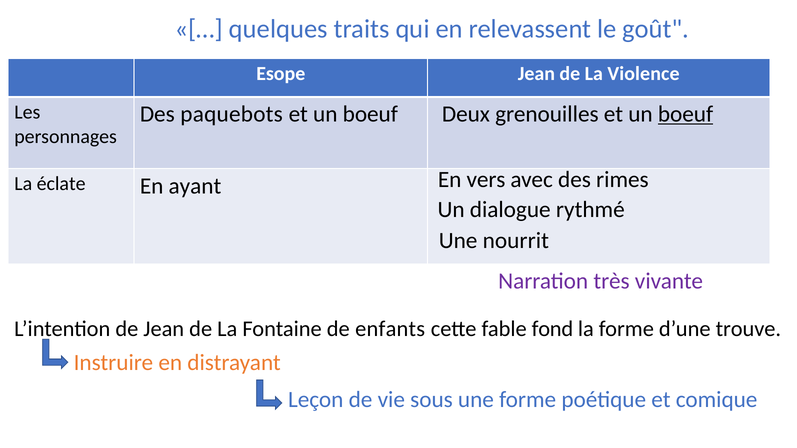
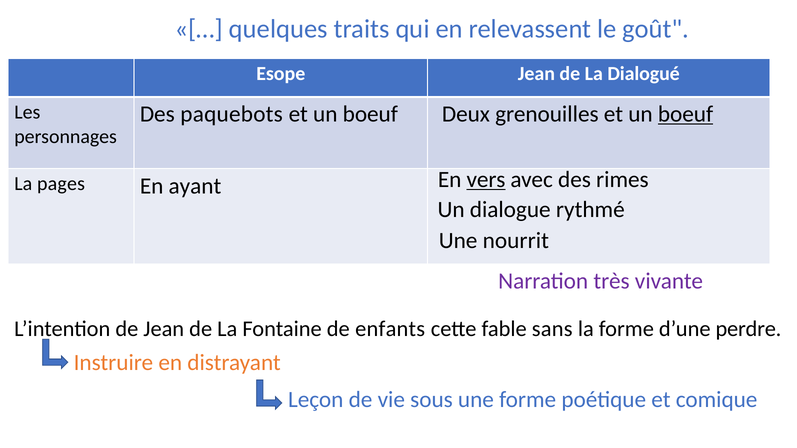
Violence: Violence -> Dialogué
vers underline: none -> present
éclate: éclate -> pages
fond: fond -> sans
trouve: trouve -> perdre
